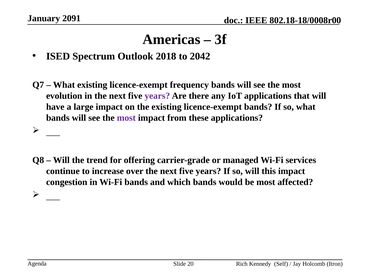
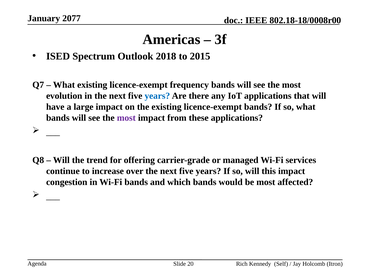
2091: 2091 -> 2077
2042: 2042 -> 2015
years at (157, 96) colour: purple -> blue
